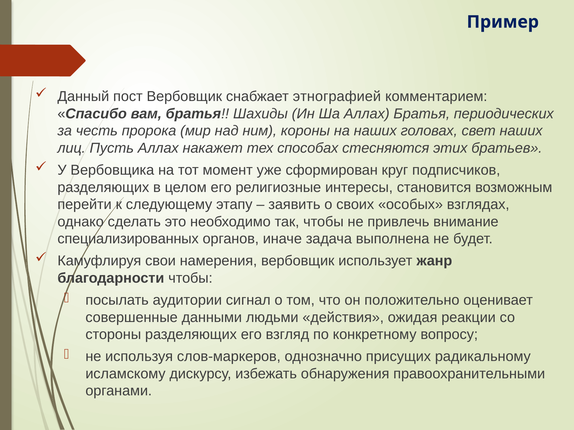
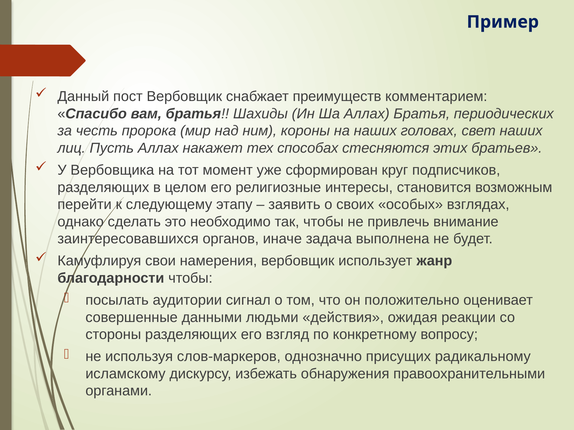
этнографией: этнографией -> преимуществ
специализированных: специализированных -> заинтересовавшихся
